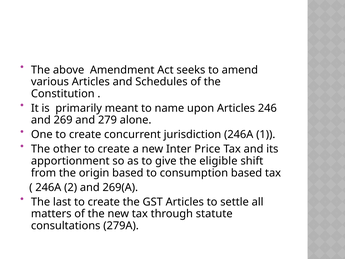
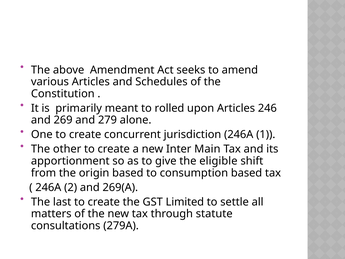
name: name -> rolled
Price: Price -> Main
GST Articles: Articles -> Limited
